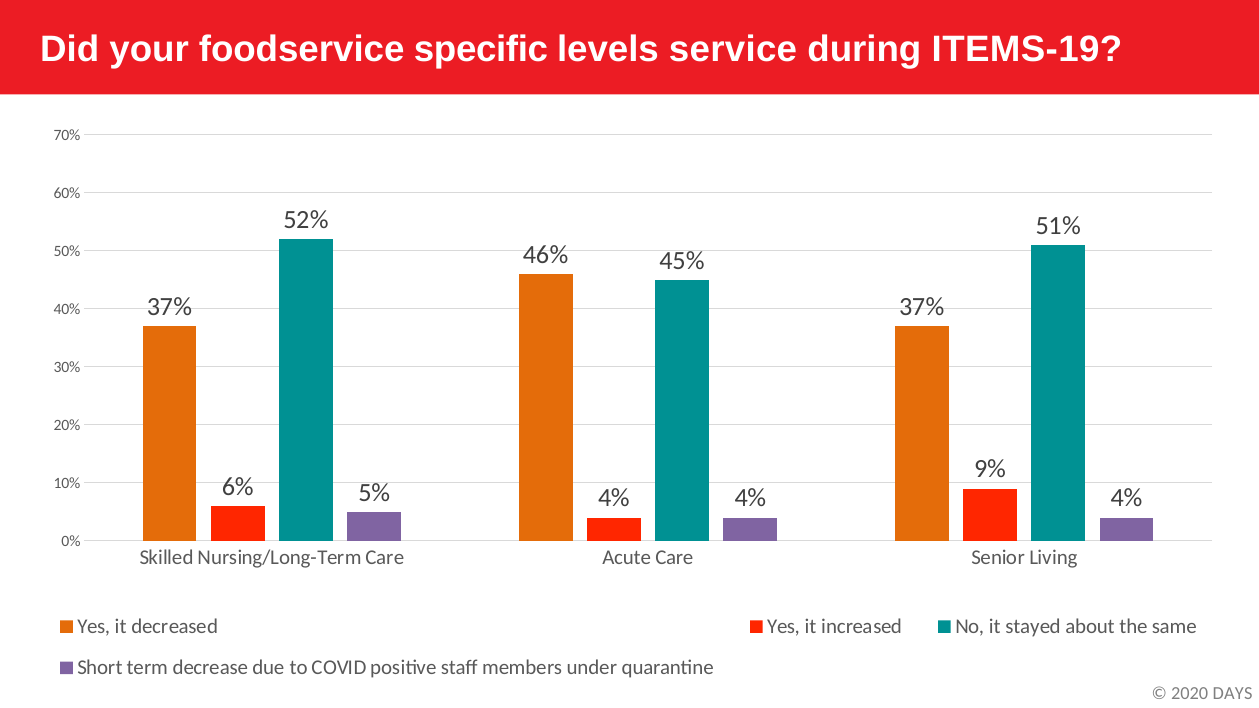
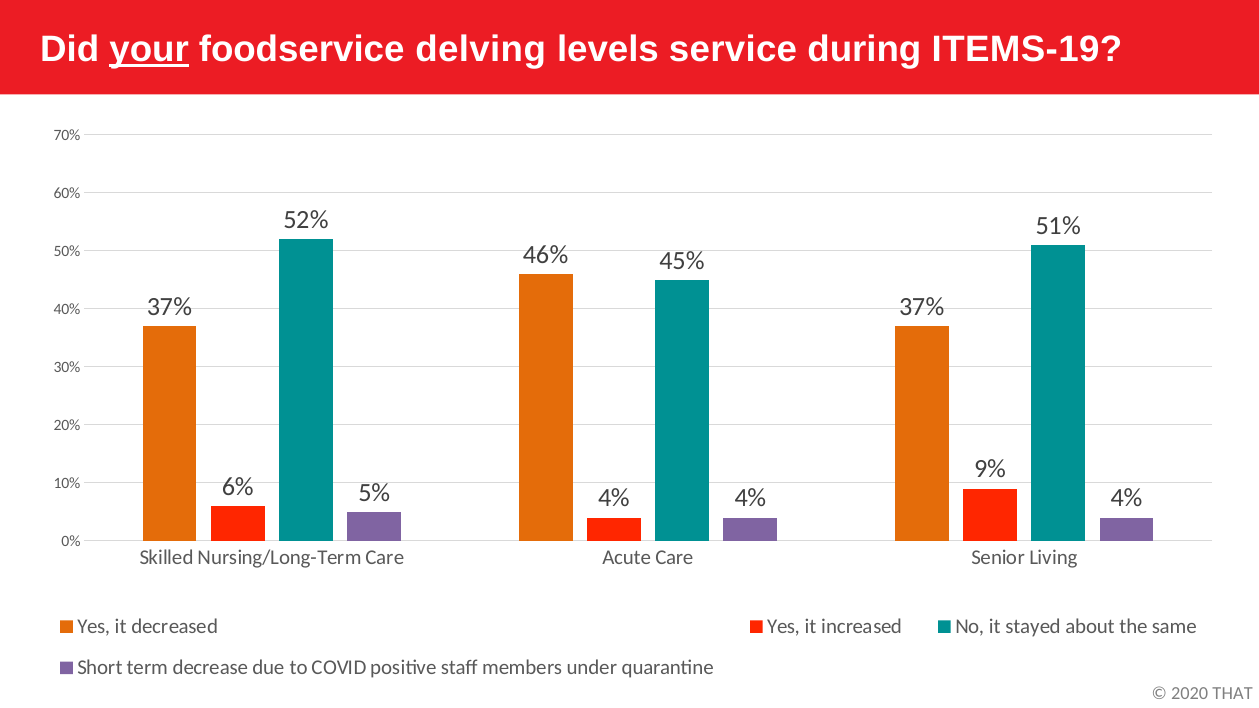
your underline: none -> present
specific: specific -> delving
DAYS: DAYS -> THAT
